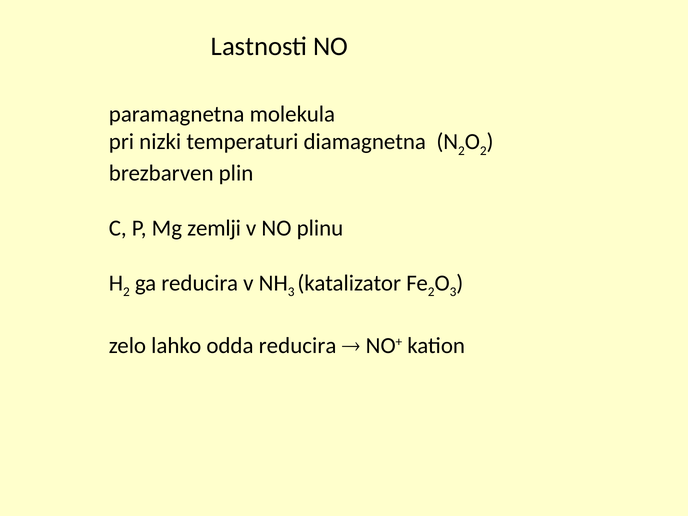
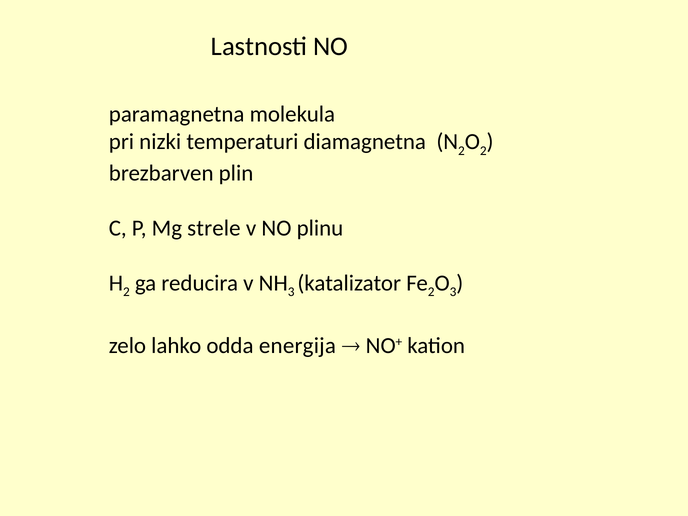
zemlji: zemlji -> strele
odda reducira: reducira -> energija
